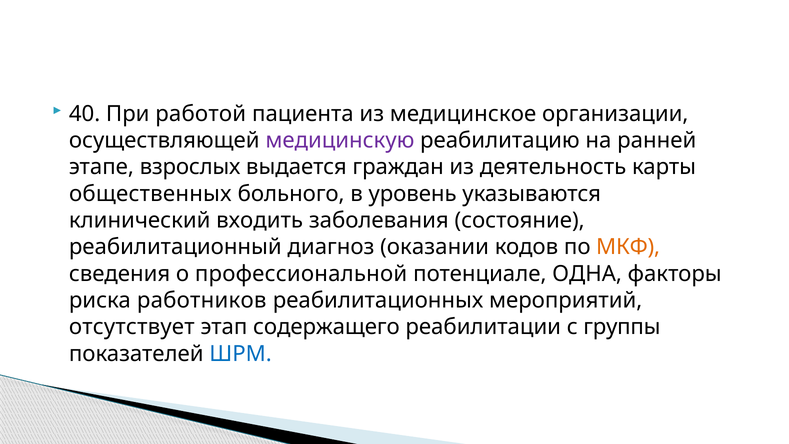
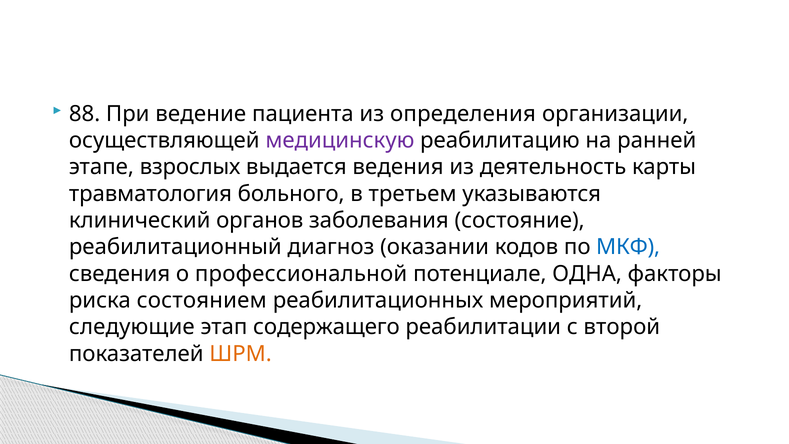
40: 40 -> 88
работой: работой -> ведение
медицинское: медицинское -> определения
граждан: граждан -> ведения
общественных: общественных -> травматология
уровень: уровень -> третьем
входить: входить -> органов
МКФ colour: orange -> blue
работников: работников -> состоянием
отсутствует: отсутствует -> следующие
группы: группы -> второй
ШРМ colour: blue -> orange
